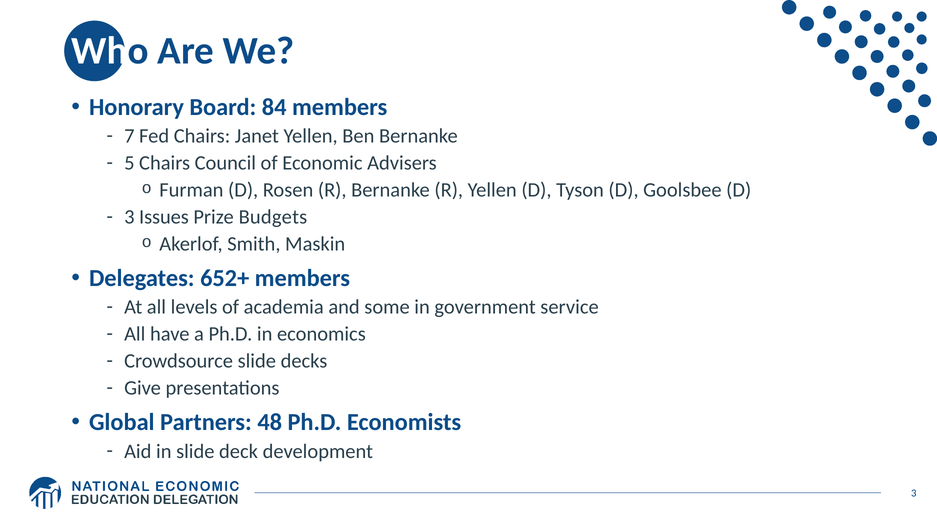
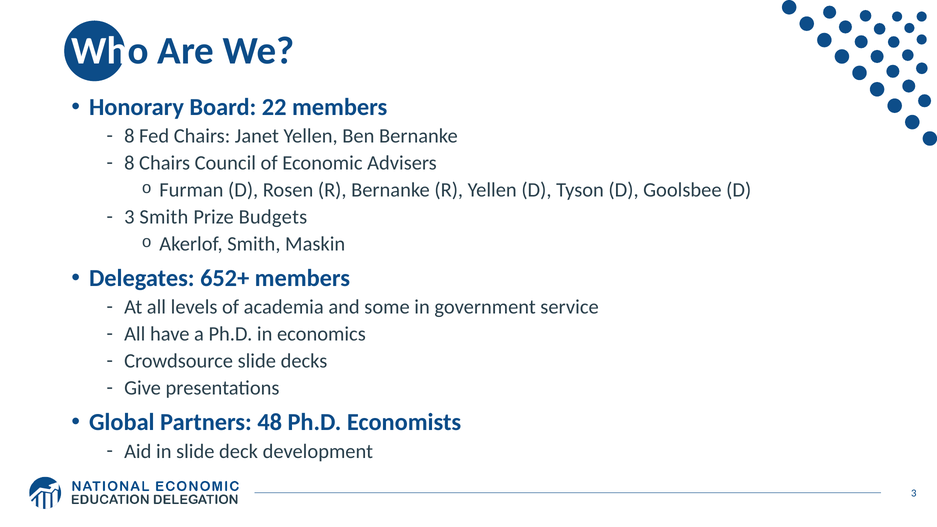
84: 84 -> 22
7 at (129, 136): 7 -> 8
5 at (129, 163): 5 -> 8
3 Issues: Issues -> Smith
